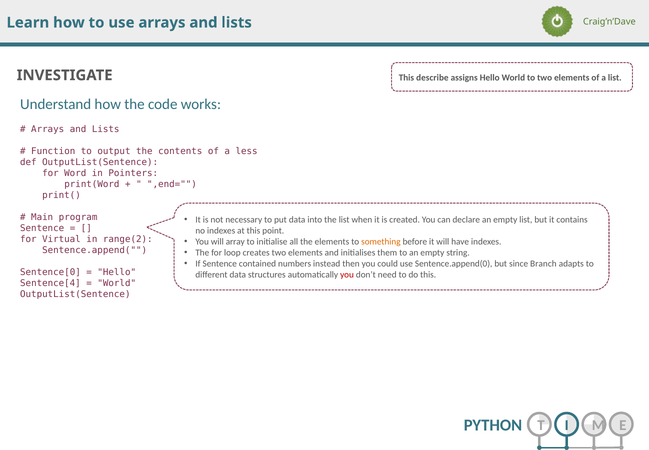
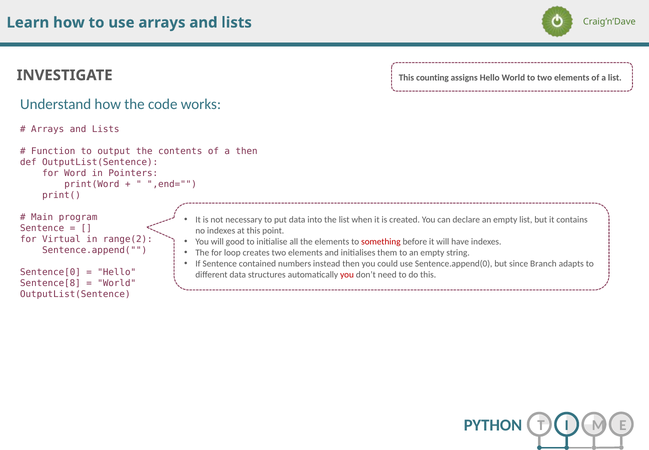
describe: describe -> counting
a less: less -> then
array: array -> good
something colour: orange -> red
Sentence[4: Sentence[4 -> Sentence[8
